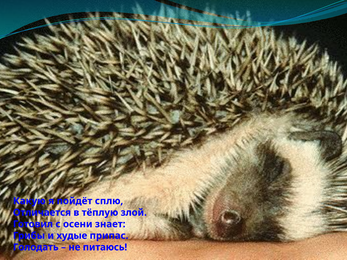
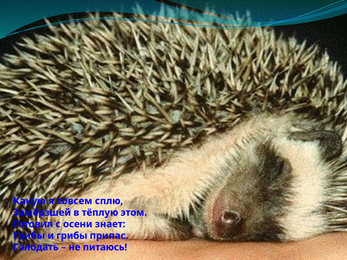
пойдёт: пойдёт -> совсем
Отличается: Отличается -> Замёрзшей
злой: злой -> этом
и худые: худые -> грибы
